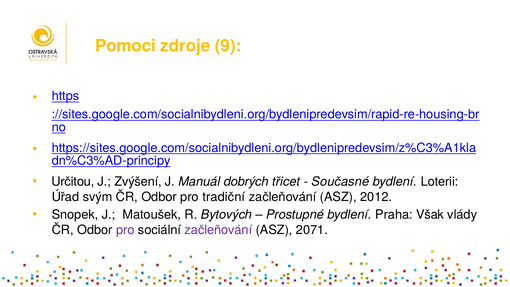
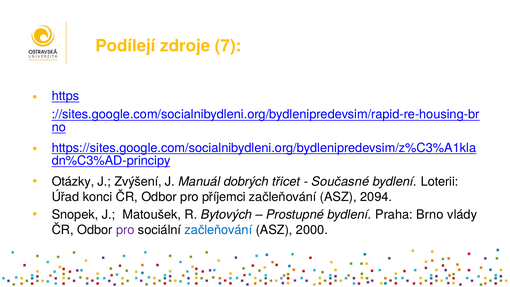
Pomoci: Pomoci -> Podílejí
9: 9 -> 7
Určitou: Určitou -> Otázky
svým: svým -> konci
tradiční: tradiční -> příjemci
2012: 2012 -> 2094
Však: Však -> Brno
začleňování at (218, 230) colour: purple -> blue
2071: 2071 -> 2000
